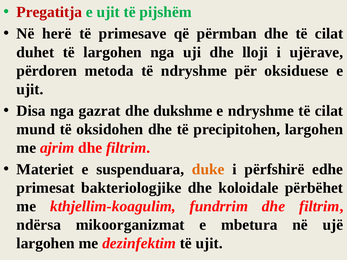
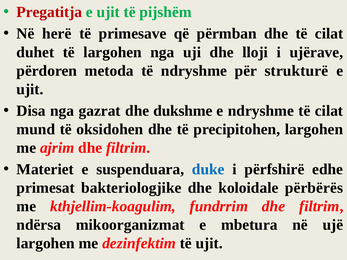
oksiduese: oksiduese -> strukturë
duke colour: orange -> blue
përbëhet: përbëhet -> përbërës
